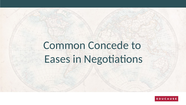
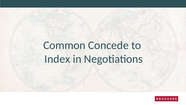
Eases: Eases -> Index
